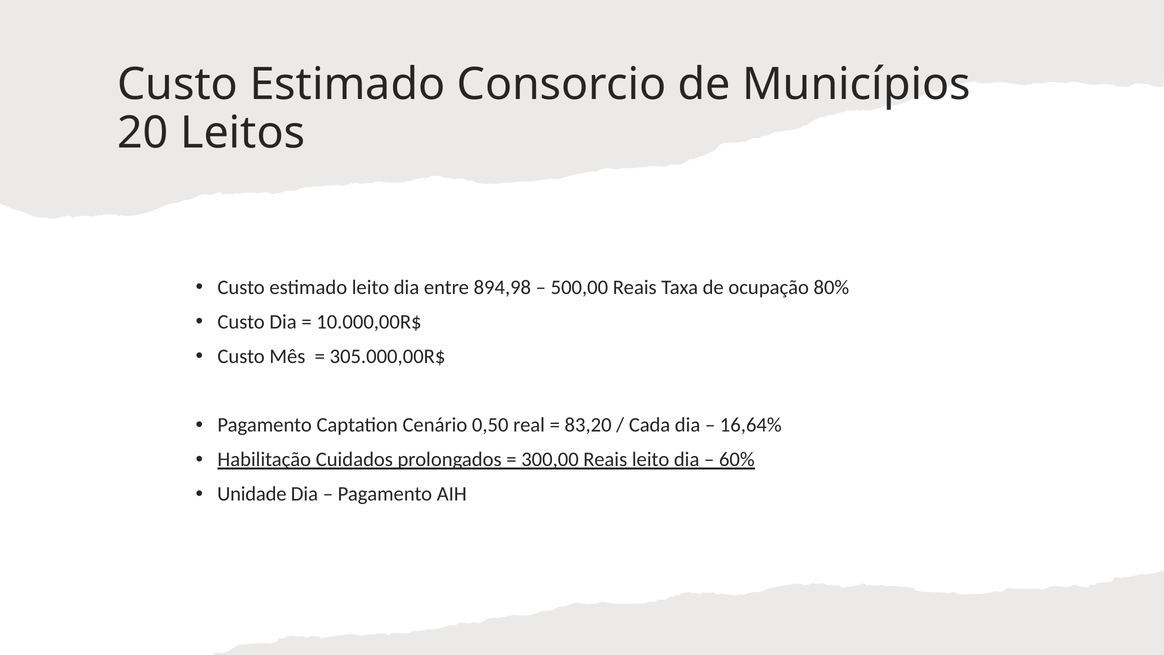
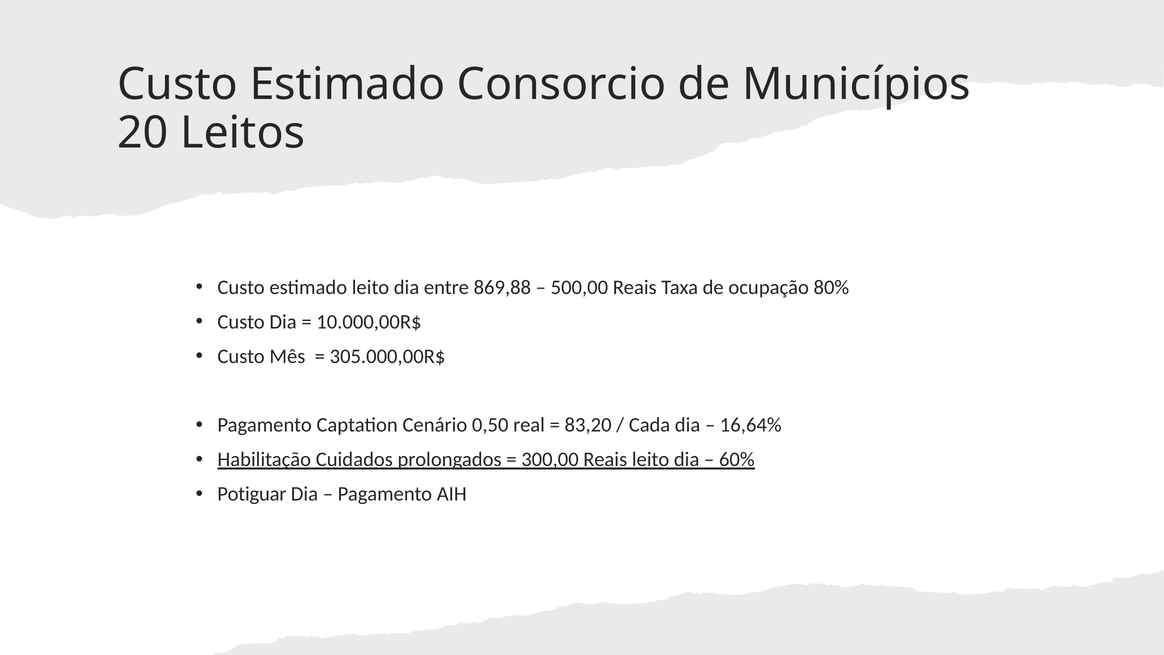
894,98: 894,98 -> 869,88
Unidade: Unidade -> Potiguar
